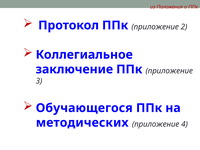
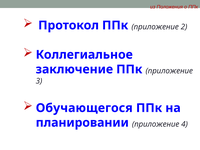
методических: методических -> планировании
